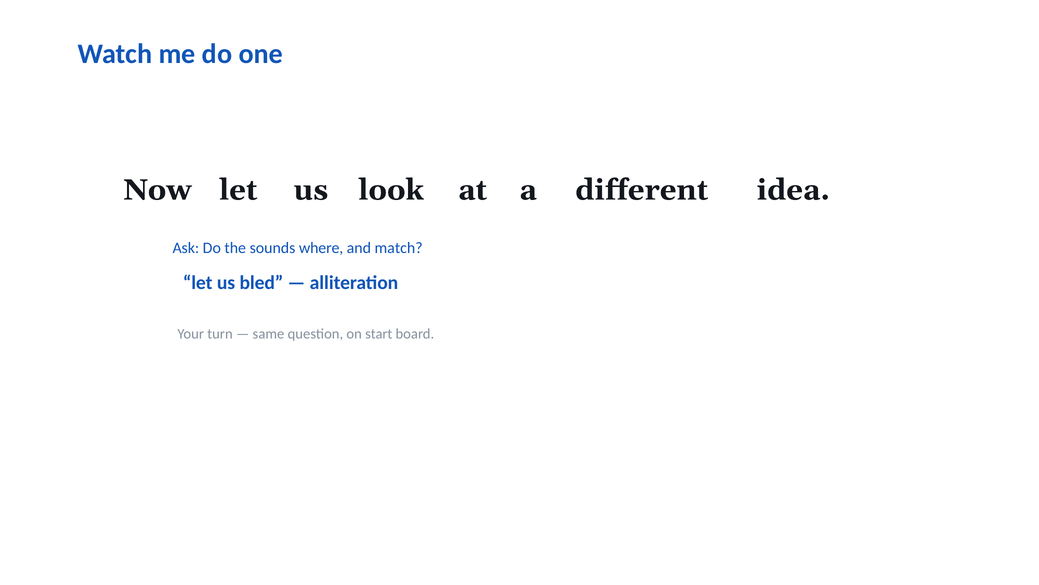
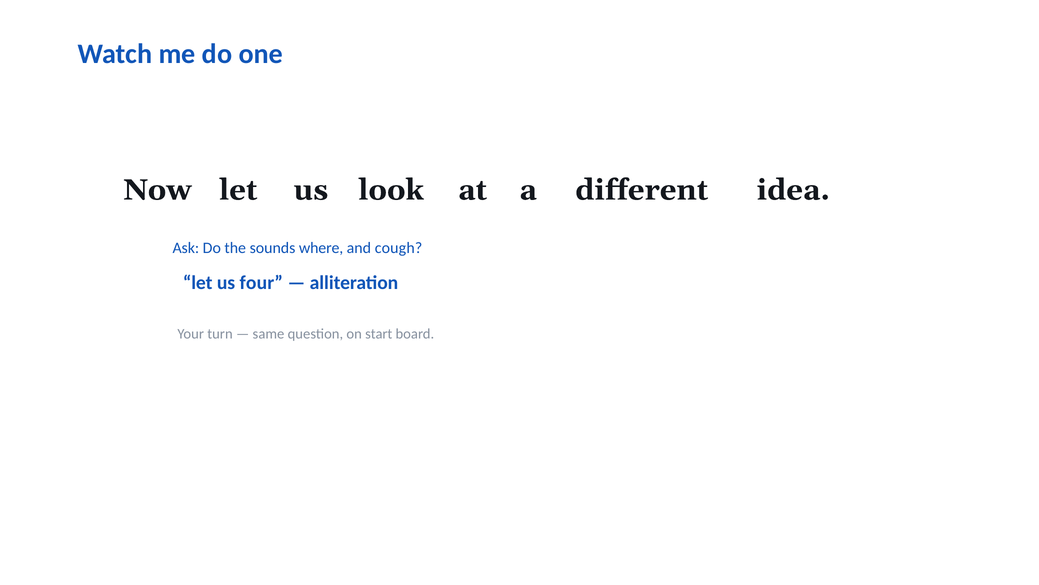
match: match -> cough
bled: bled -> four
